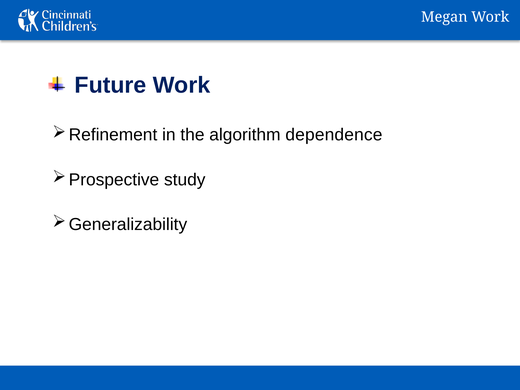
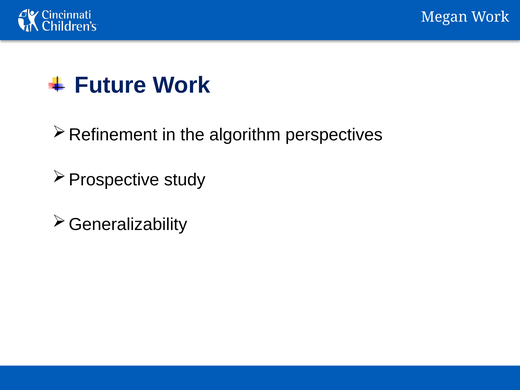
dependence: dependence -> perspectives
